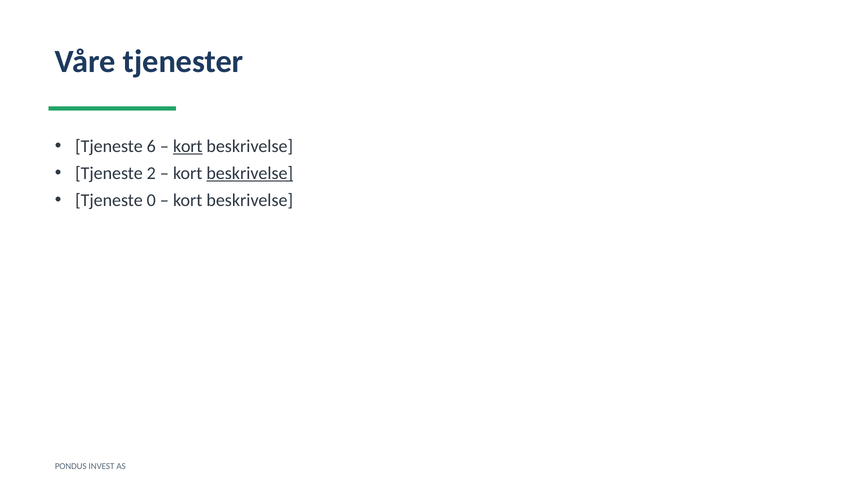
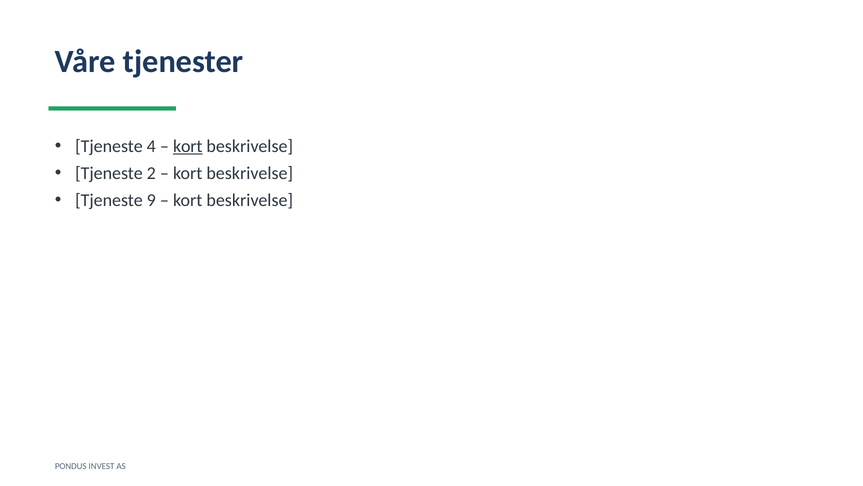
6: 6 -> 4
beskrivelse at (250, 173) underline: present -> none
0: 0 -> 9
